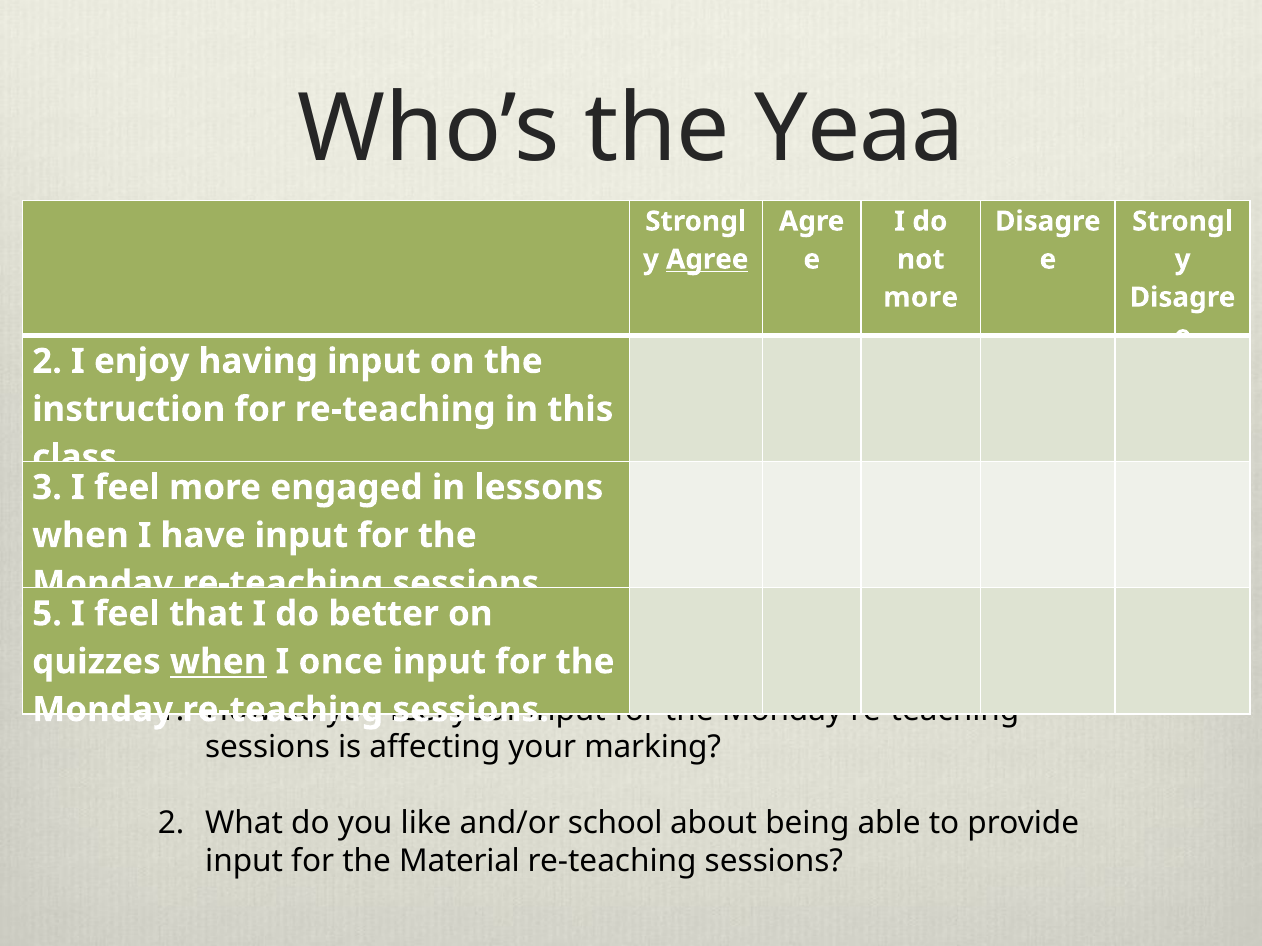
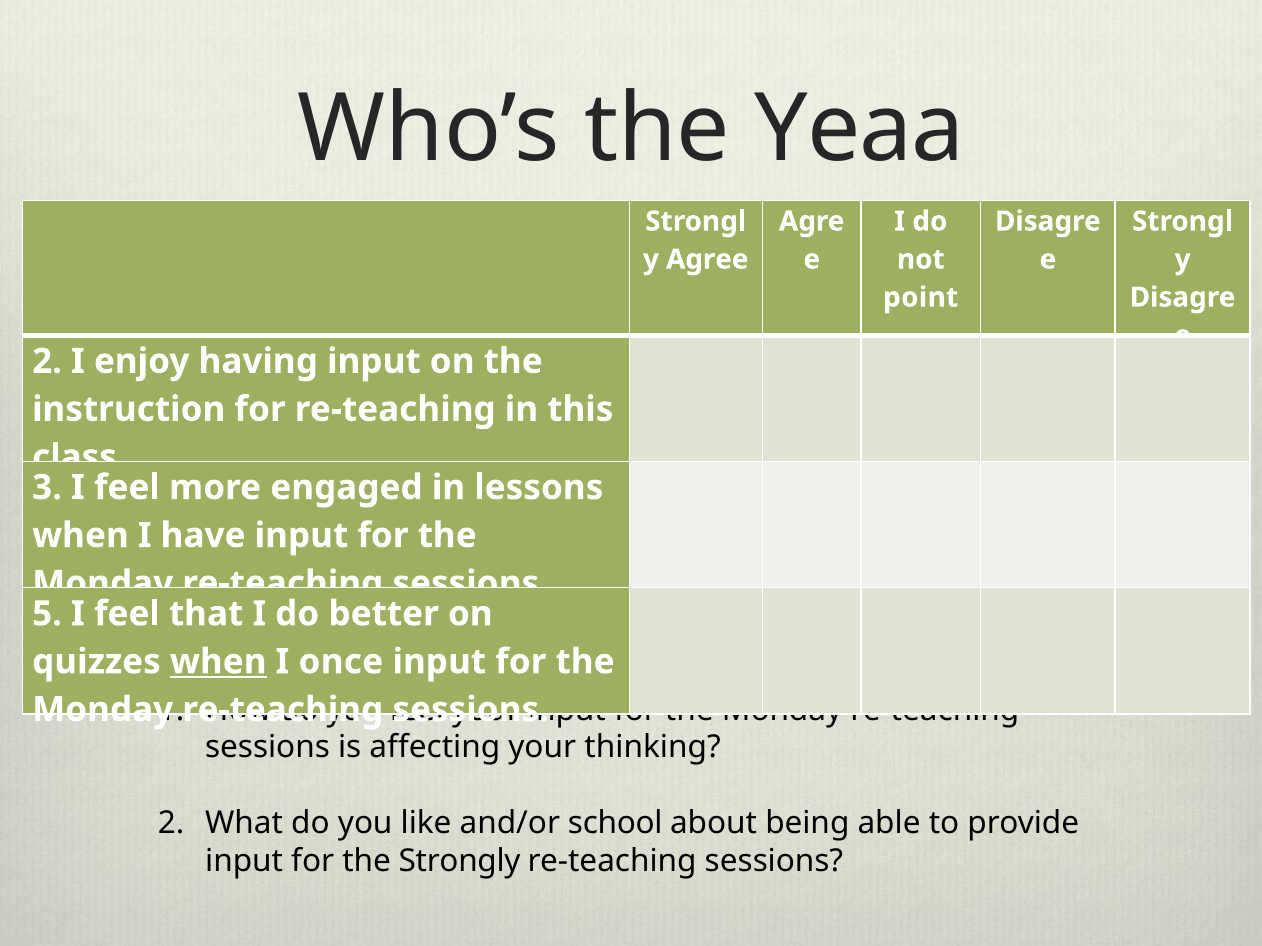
Agree underline: present -> none
more at (921, 298): more -> point
marking: marking -> thinking
Material: Material -> Strongly
